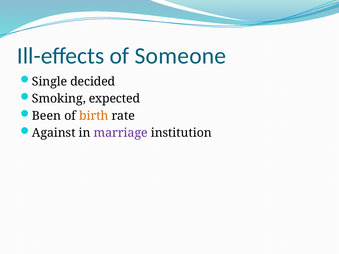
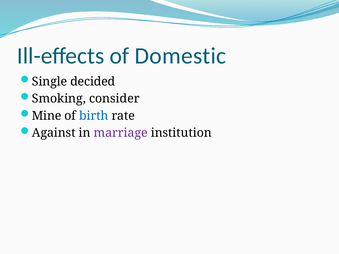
Someone: Someone -> Domestic
expected: expected -> consider
Been: Been -> Mine
birth colour: orange -> blue
